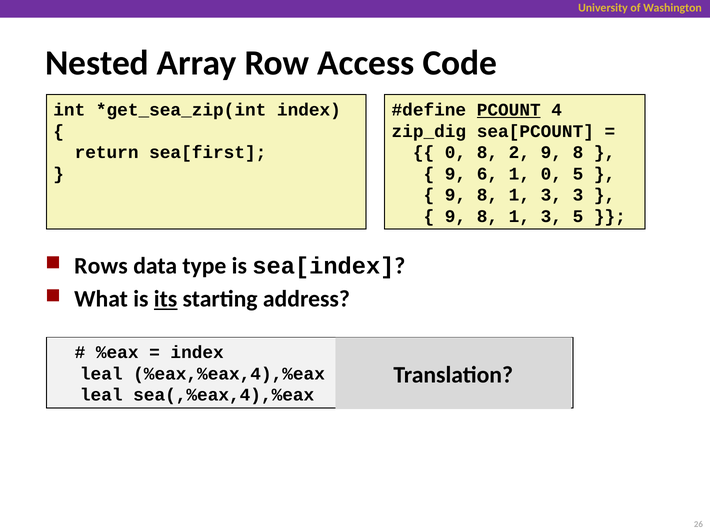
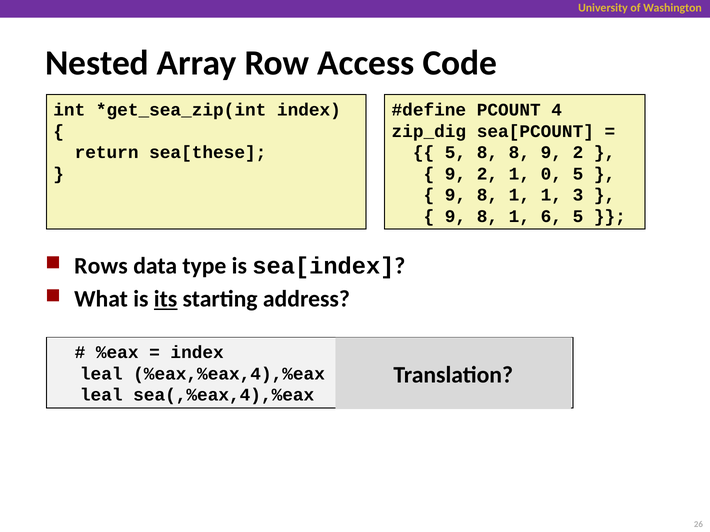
PCOUNT underline: present -> none
sea[first: sea[first -> sea[these
0 at (455, 153): 0 -> 5
8 2: 2 -> 8
8 at (578, 153): 8 -> 2
6 at (487, 174): 6 -> 2
3 at (551, 195): 3 -> 1
3 at (551, 216): 3 -> 6
